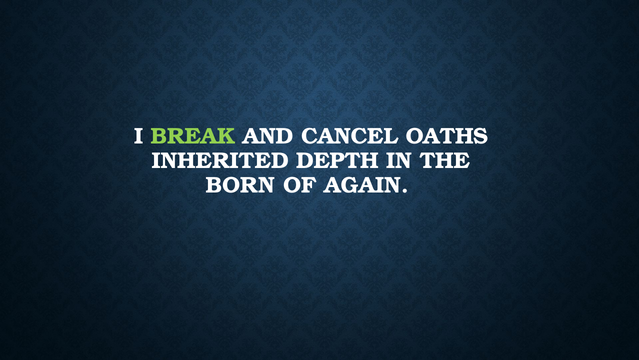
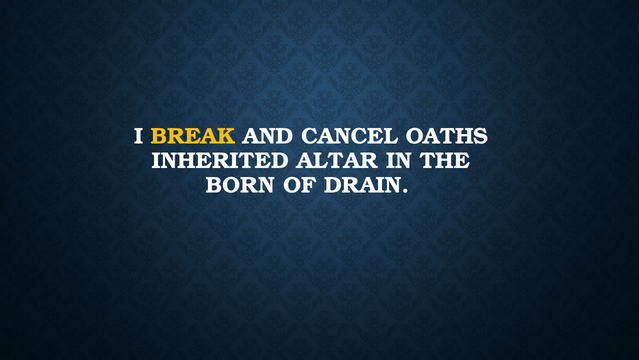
BREAK colour: light green -> yellow
DEPTH: DEPTH -> ALTAR
AGAIN: AGAIN -> DRAIN
